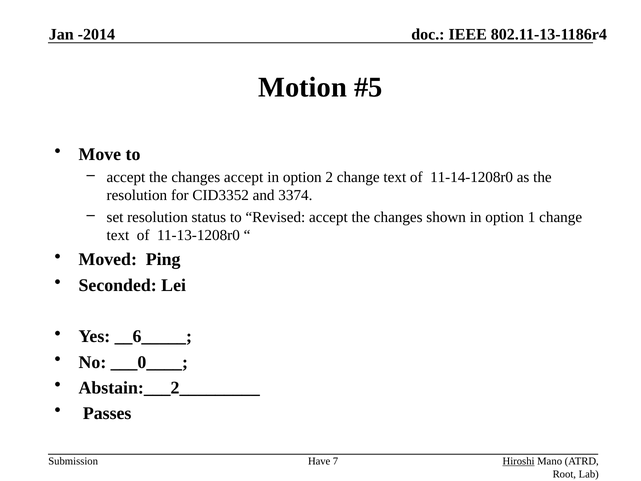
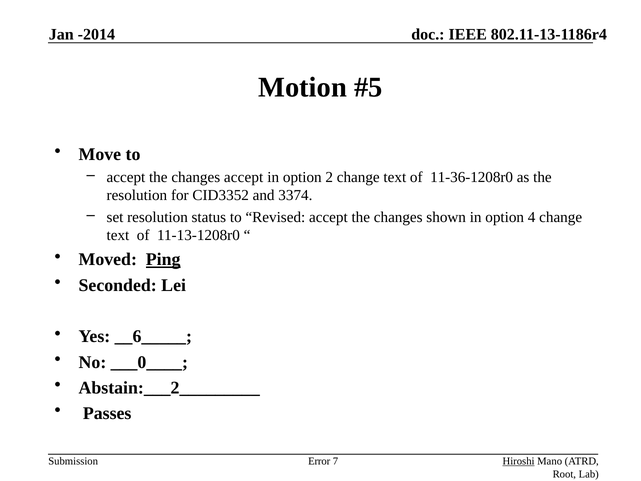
11-14-1208r0: 11-14-1208r0 -> 11-36-1208r0
1: 1 -> 4
Ping underline: none -> present
Have: Have -> Error
